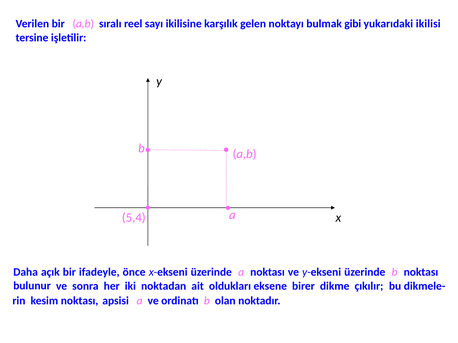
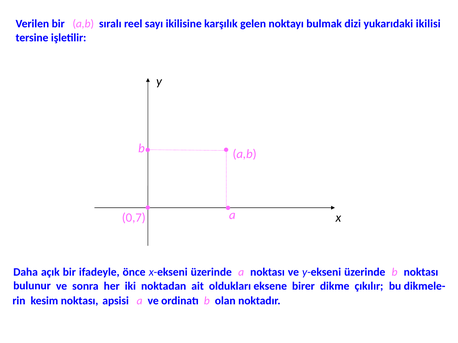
gibi: gibi -> dizi
5,4: 5,4 -> 0,7
